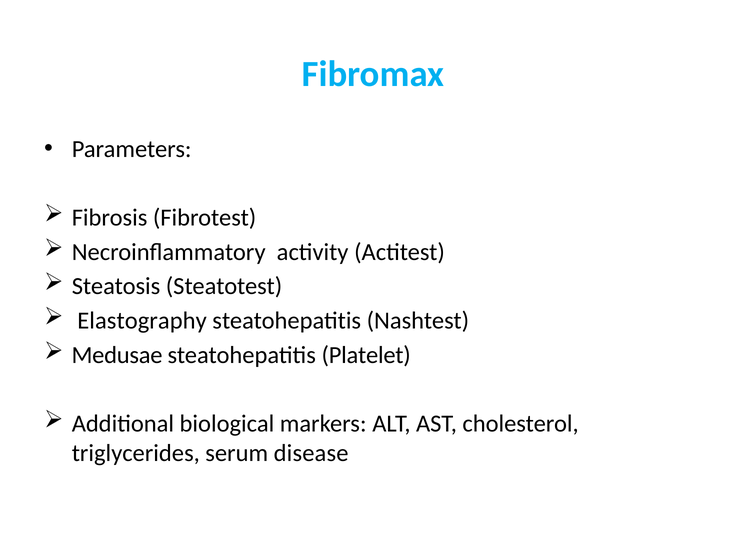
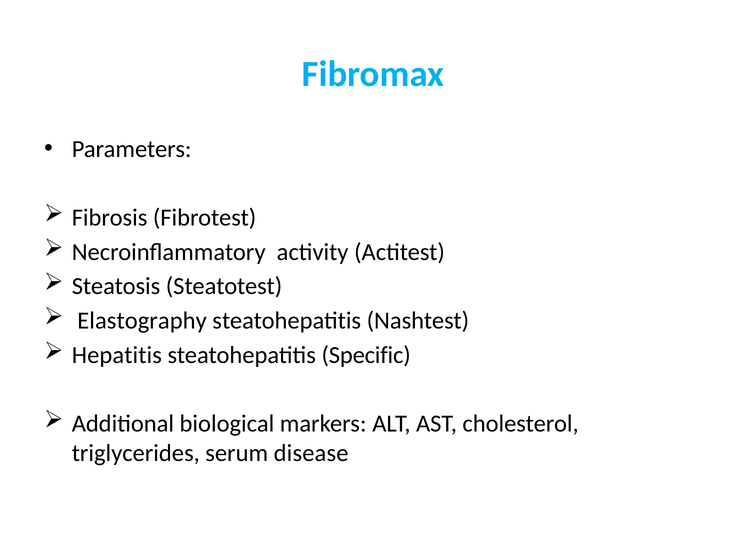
Medusae: Medusae -> Hepatitis
Platelet: Platelet -> Specific
